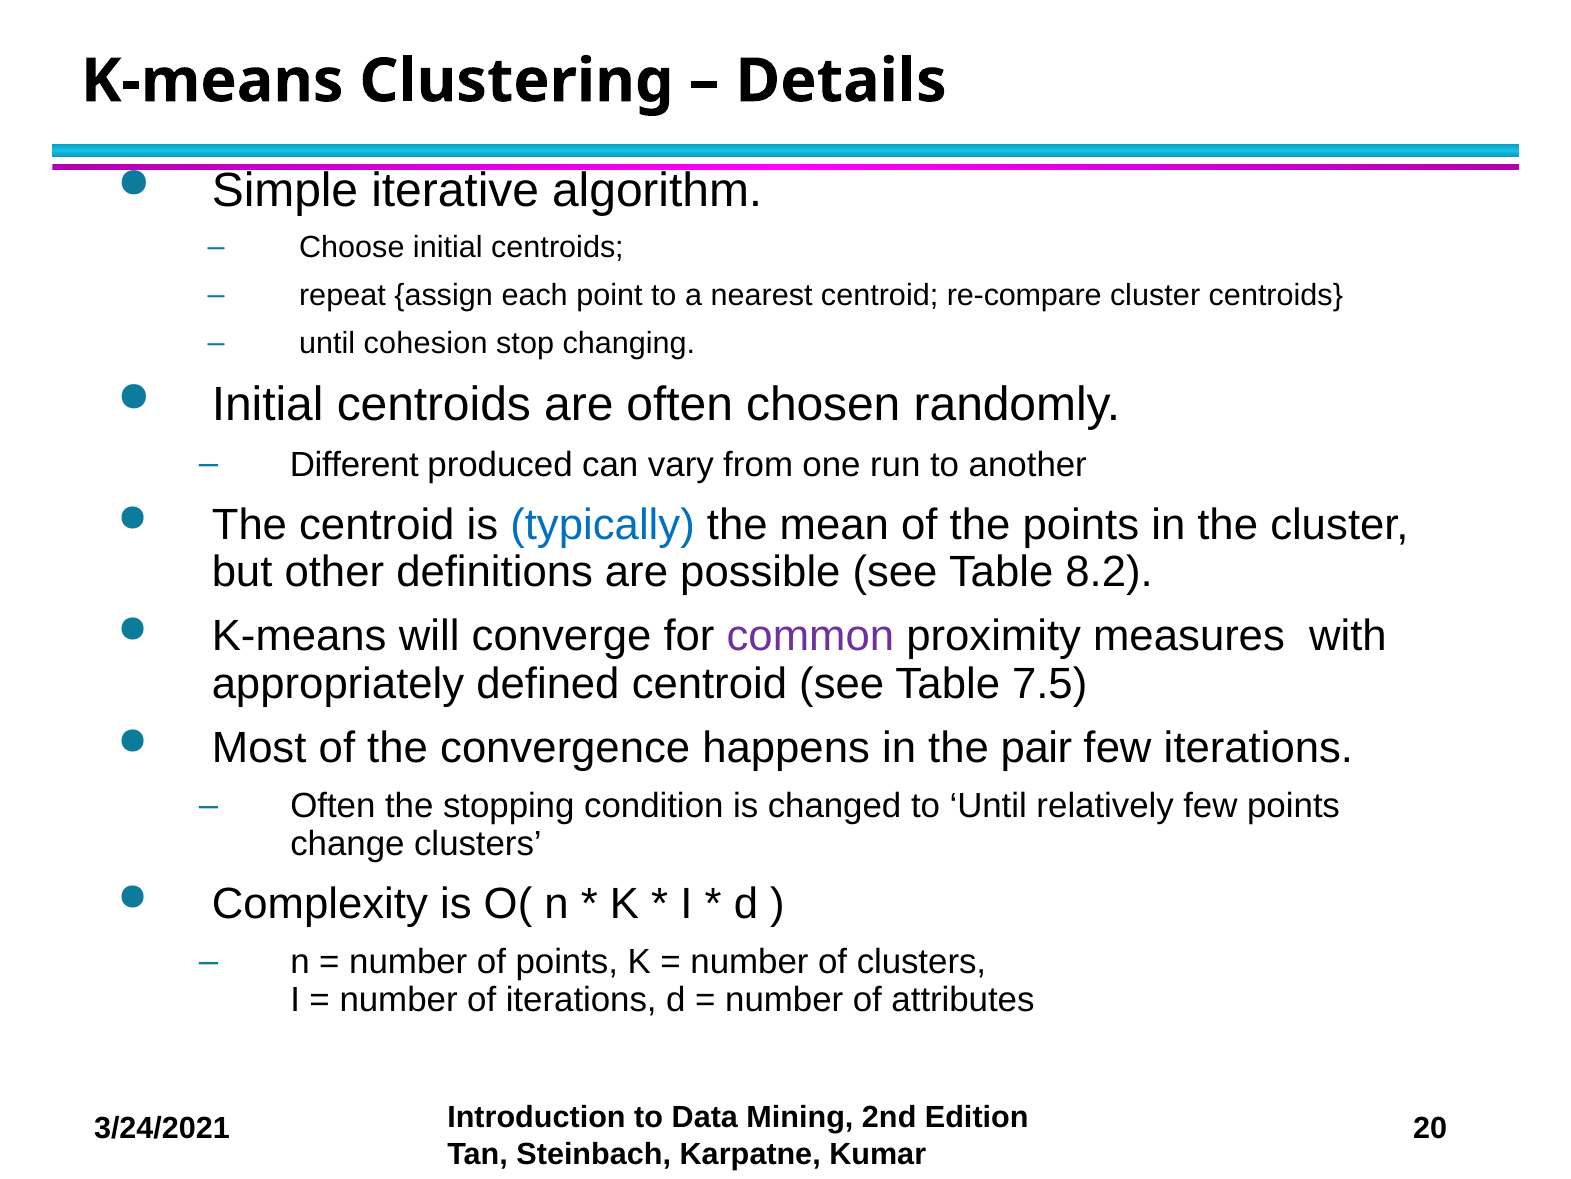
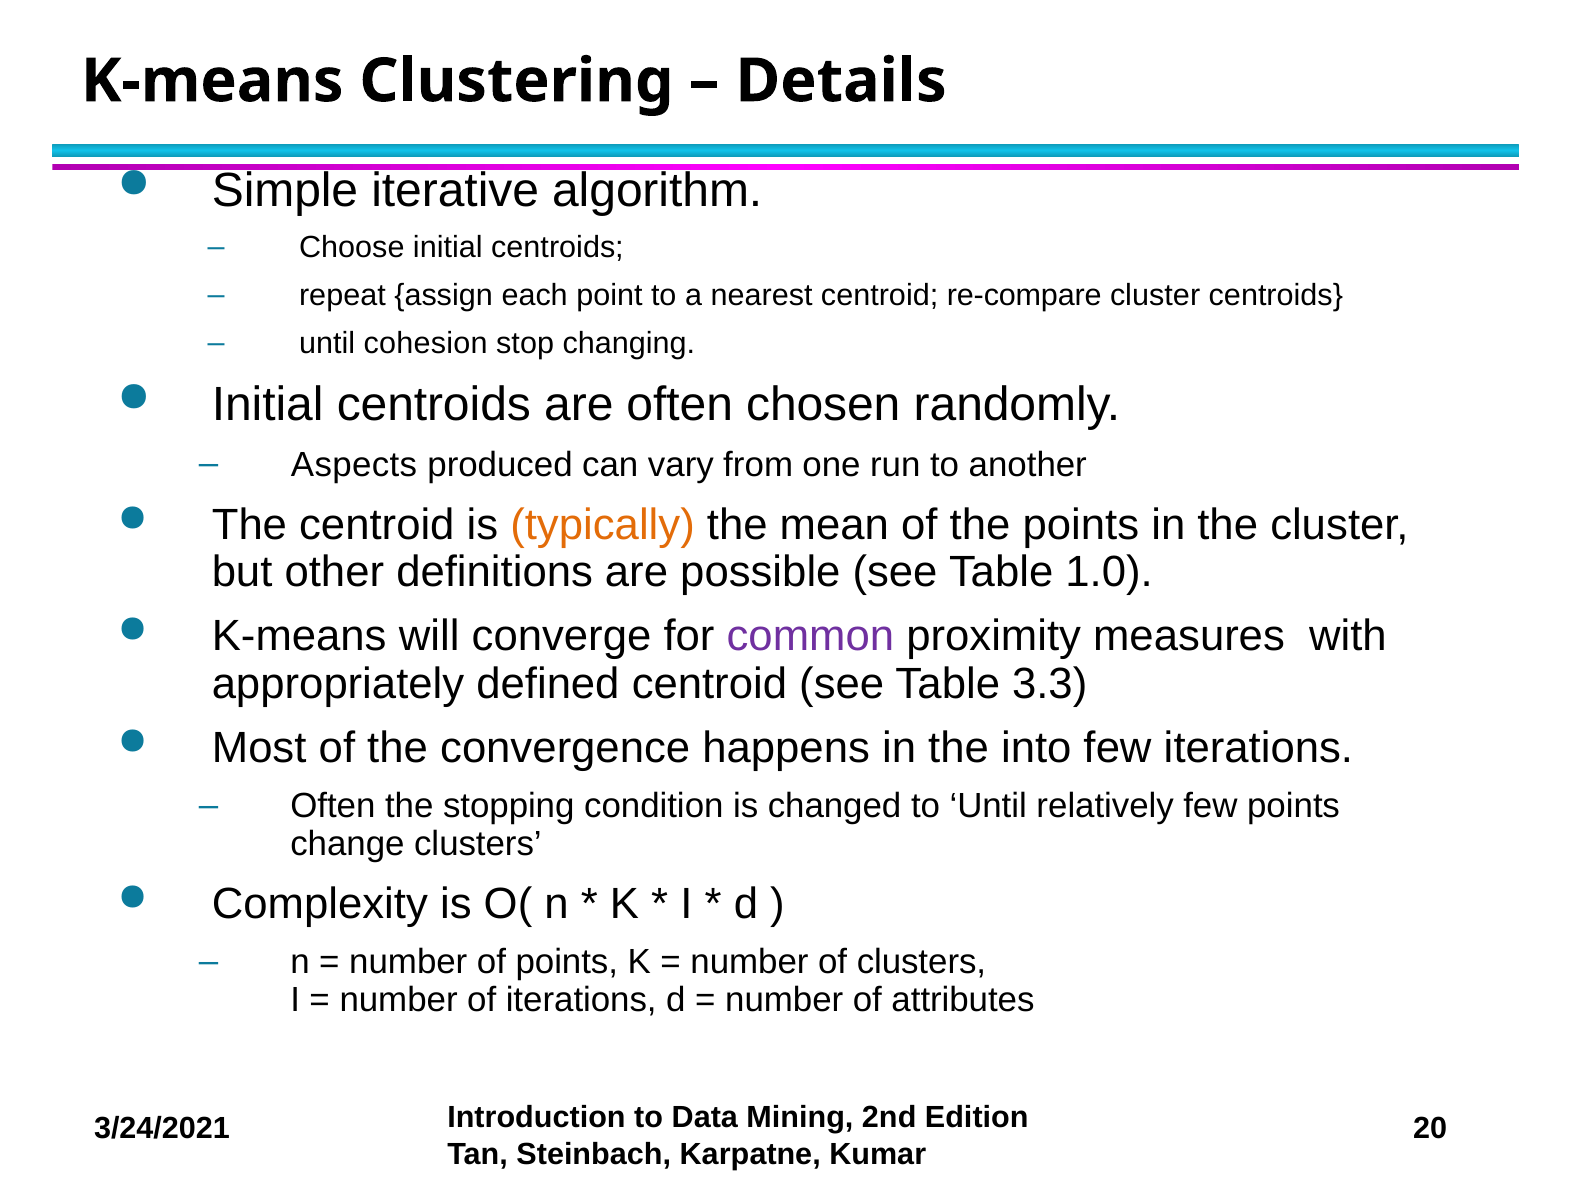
Different: Different -> Aspects
typically colour: blue -> orange
8.2: 8.2 -> 1.0
7.5: 7.5 -> 3.3
pair: pair -> into
